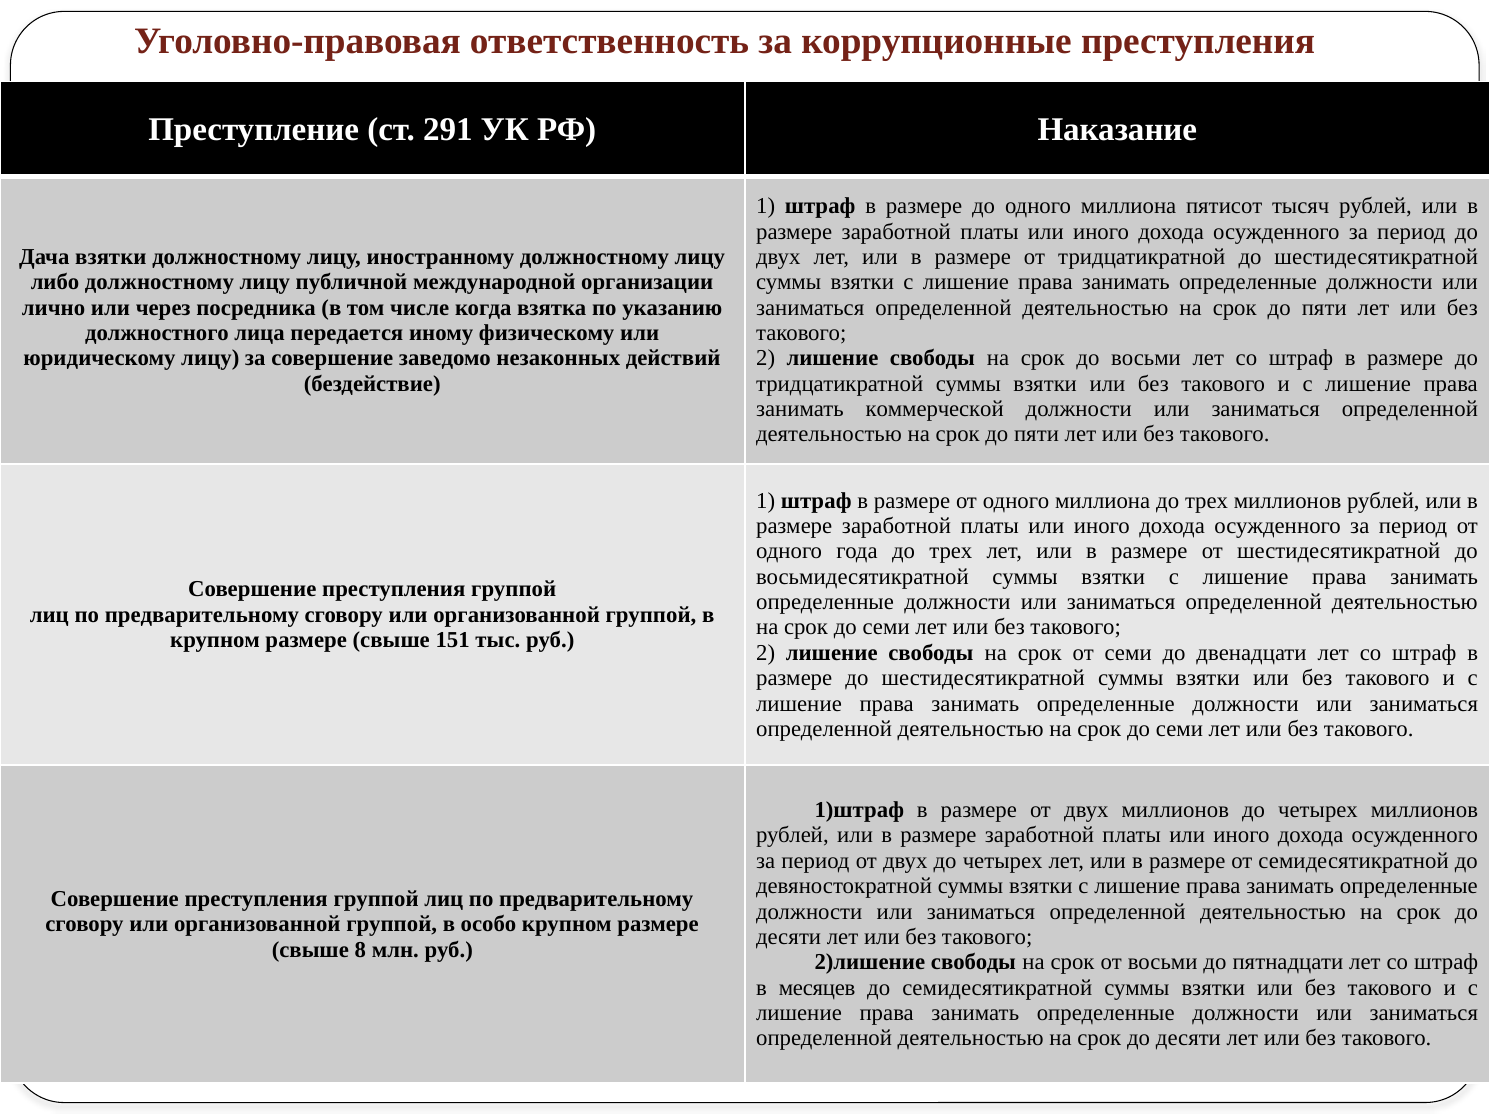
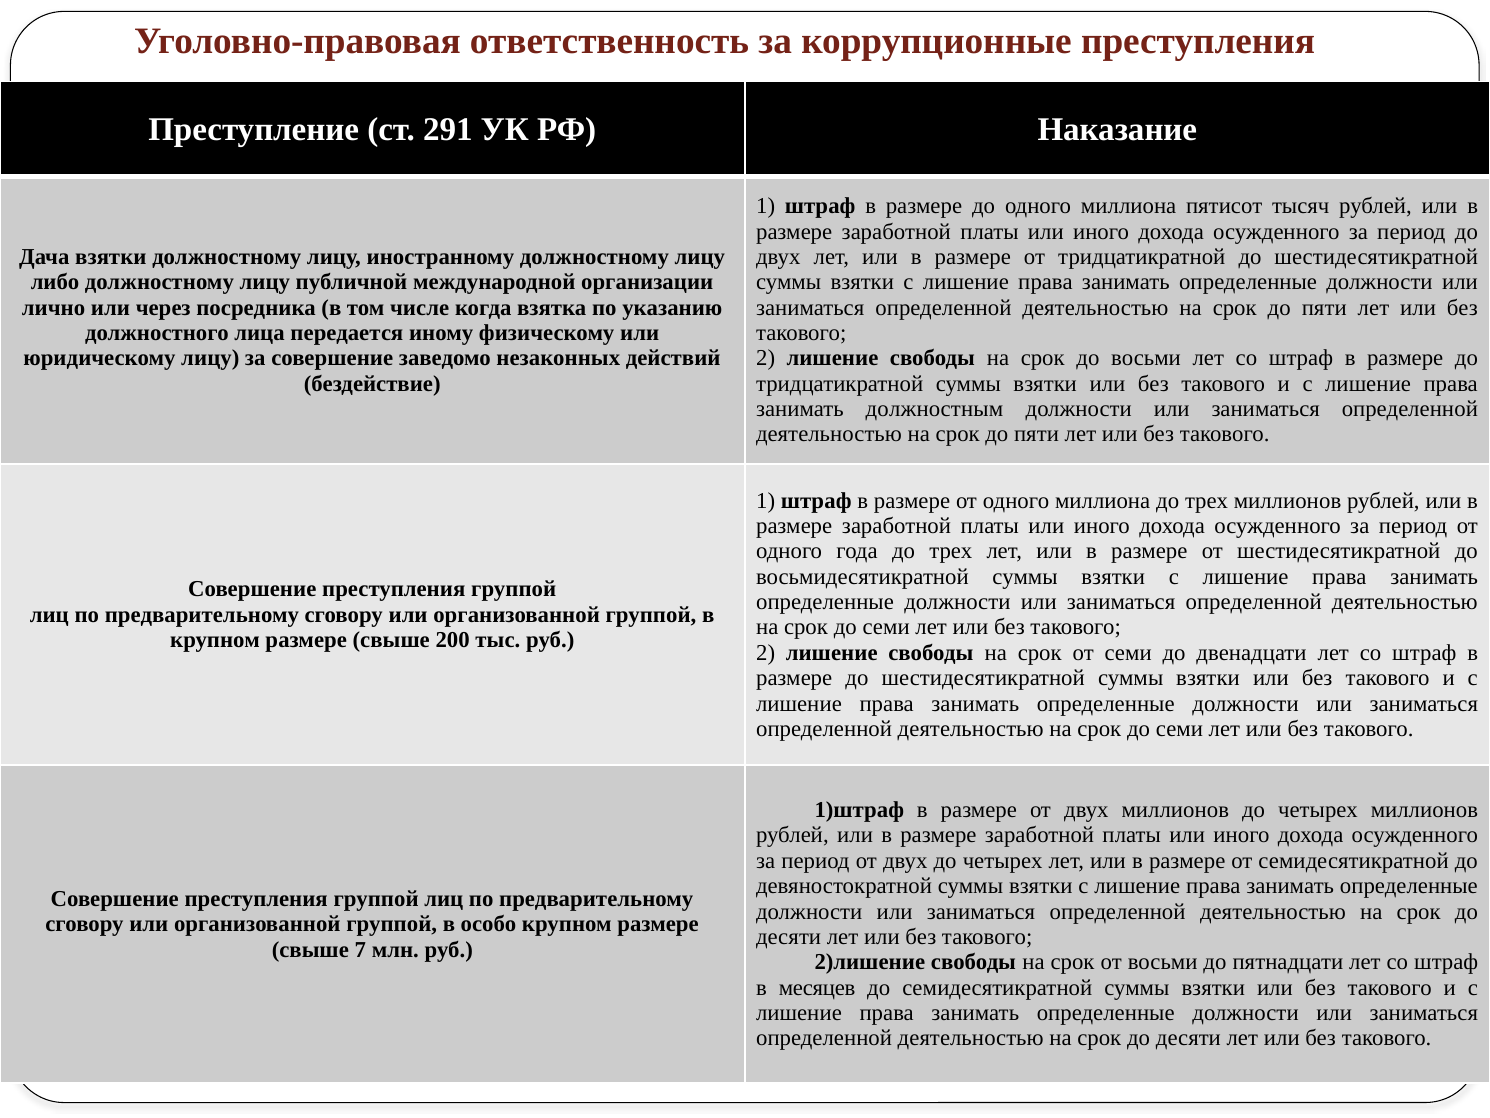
коммерческой: коммерческой -> должностным
151: 151 -> 200
8: 8 -> 7
